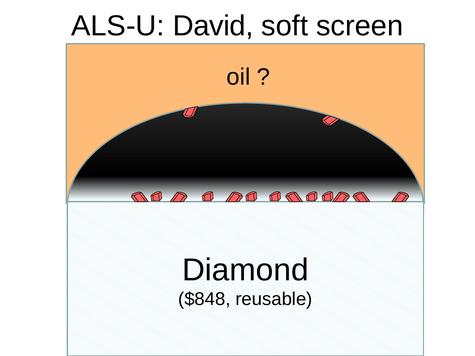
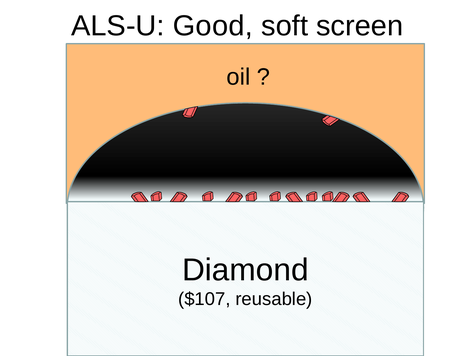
David: David -> Good
$848: $848 -> $107
